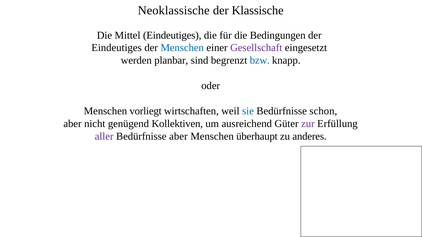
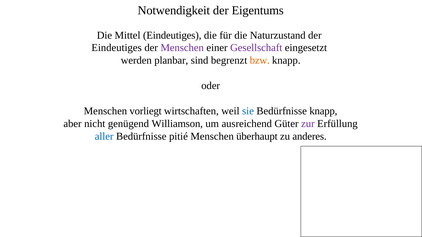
Neoklassische: Neoklassische -> Notwendigkeit
Klassische: Klassische -> Eigentums
Bedingungen: Bedingungen -> Naturzustand
Menschen at (182, 48) colour: blue -> purple
bzw colour: blue -> orange
Bedürfnisse schon: schon -> knapp
Kollektiven: Kollektiven -> Williamson
aller colour: purple -> blue
Bedürfnisse aber: aber -> pitié
